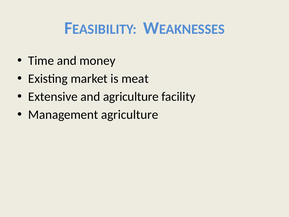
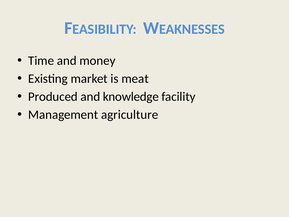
Extensive: Extensive -> Produced
and agriculture: agriculture -> knowledge
